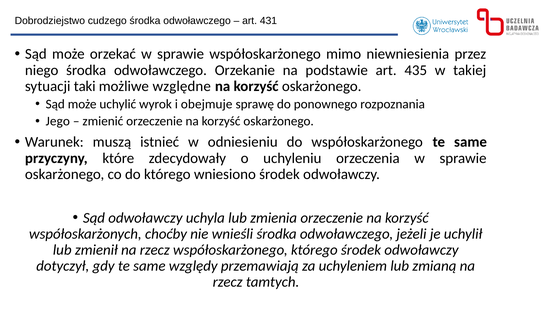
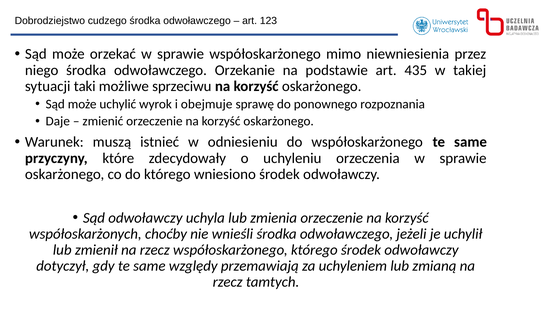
431: 431 -> 123
względne: względne -> sprzeciwu
Jego: Jego -> Daje
